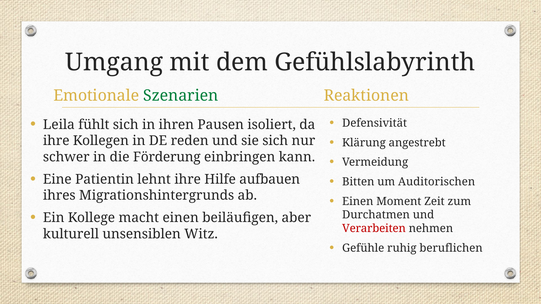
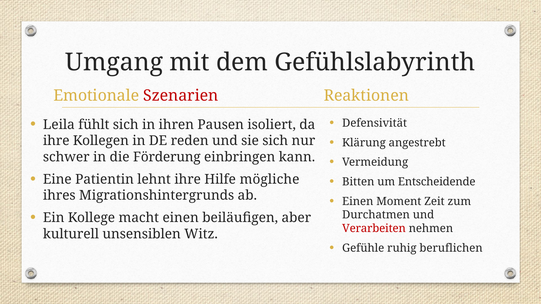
Szenarien colour: green -> red
aufbauen: aufbauen -> mögliche
Auditorischen: Auditorischen -> Entscheidende
